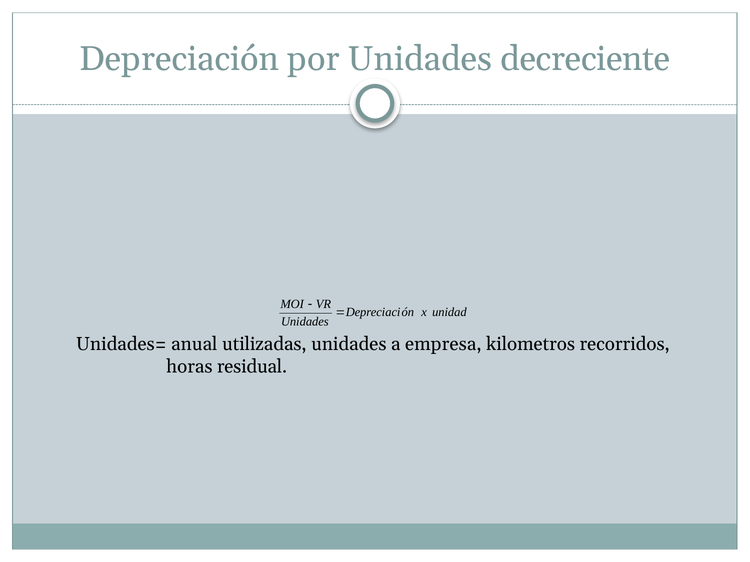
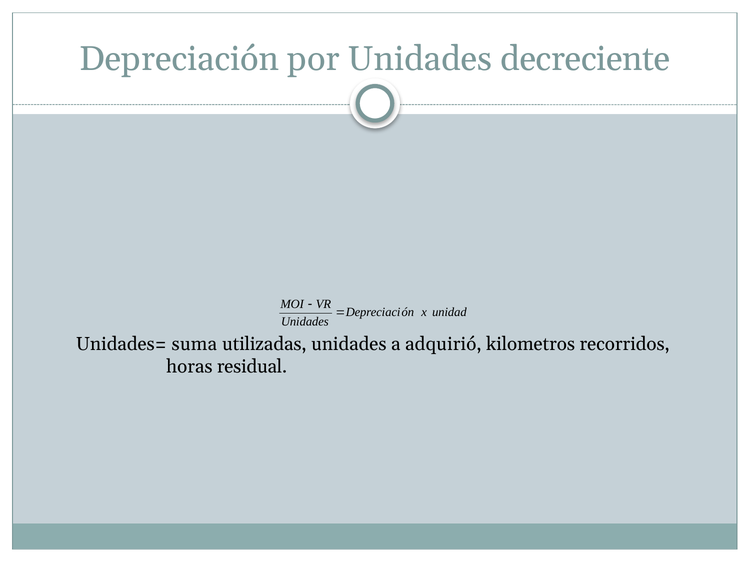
anual: anual -> suma
empresa: empresa -> adquirió
